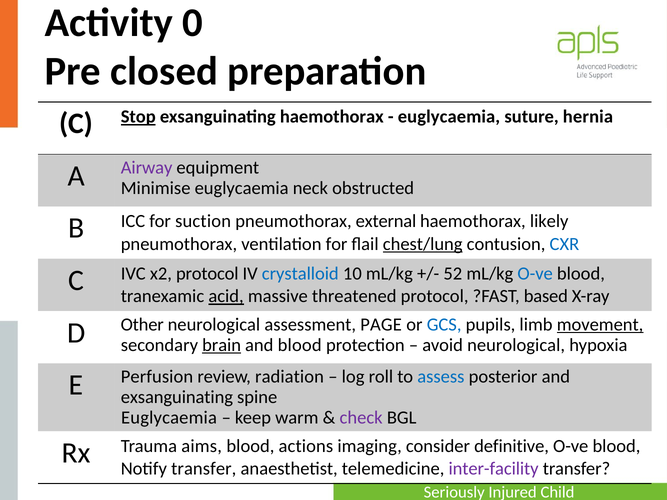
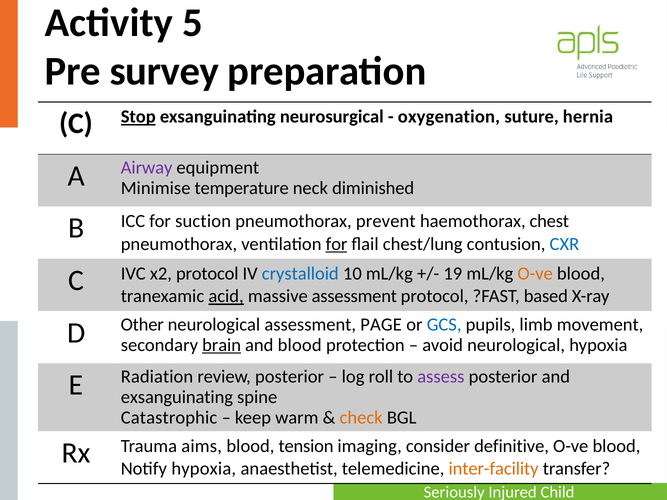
0: 0 -> 5
closed: closed -> survey
exsanguinating haemothorax: haemothorax -> neurosurgical
euglycaemia at (449, 117): euglycaemia -> oxygenation
Minimise euglycaemia: euglycaemia -> temperature
obstructed: obstructed -> diminished
external: external -> prevent
likely: likely -> chest
for at (337, 244) underline: none -> present
chest/lung underline: present -> none
52: 52 -> 19
O-ve at (535, 274) colour: blue -> orange
massive threatened: threatened -> assessment
movement underline: present -> none
Perfusion: Perfusion -> Radiation
review radiation: radiation -> posterior
assess colour: blue -> purple
Euglycaemia at (169, 418): Euglycaemia -> Catastrophic
check colour: purple -> orange
actions: actions -> tension
Notify transfer: transfer -> hypoxia
inter-facility colour: purple -> orange
